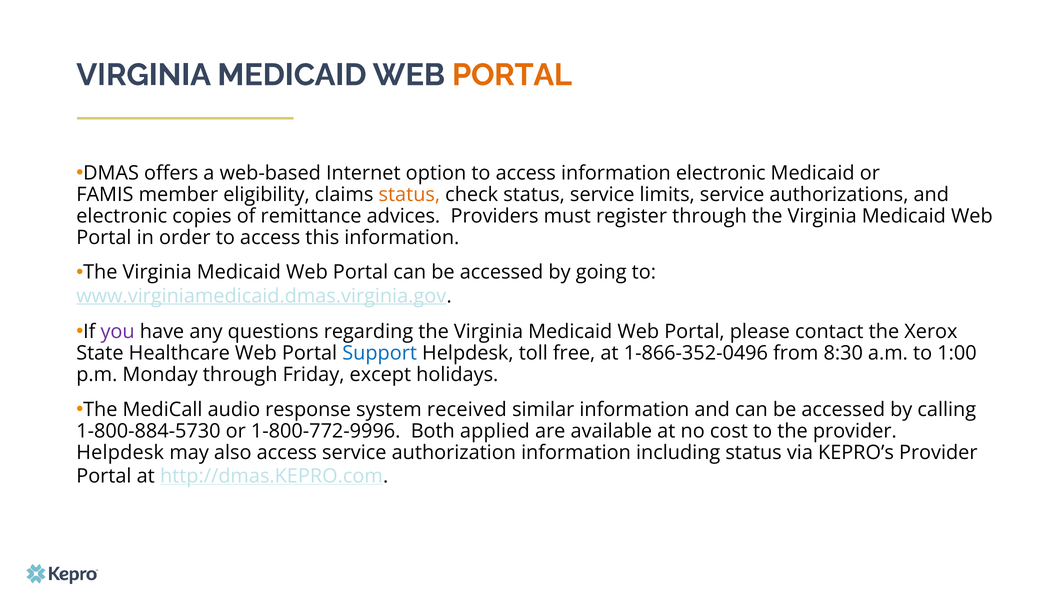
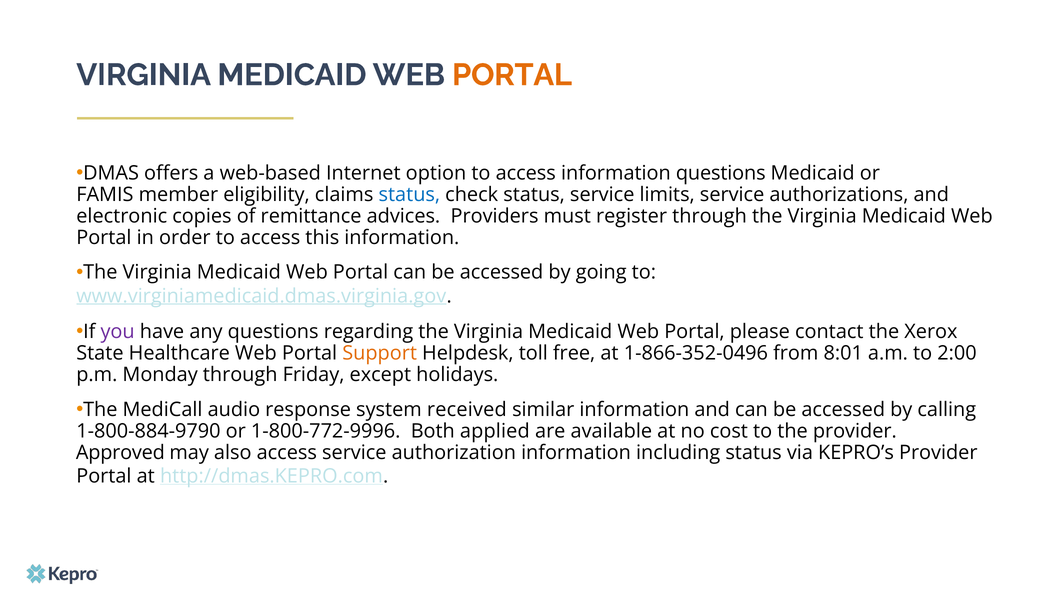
information electronic: electronic -> questions
status at (409, 194) colour: orange -> blue
Support colour: blue -> orange
8:30: 8:30 -> 8:01
1:00: 1:00 -> 2:00
1-800-884-5730: 1-800-884-5730 -> 1-800-884-9790
Helpdesk at (120, 452): Helpdesk -> Approved
